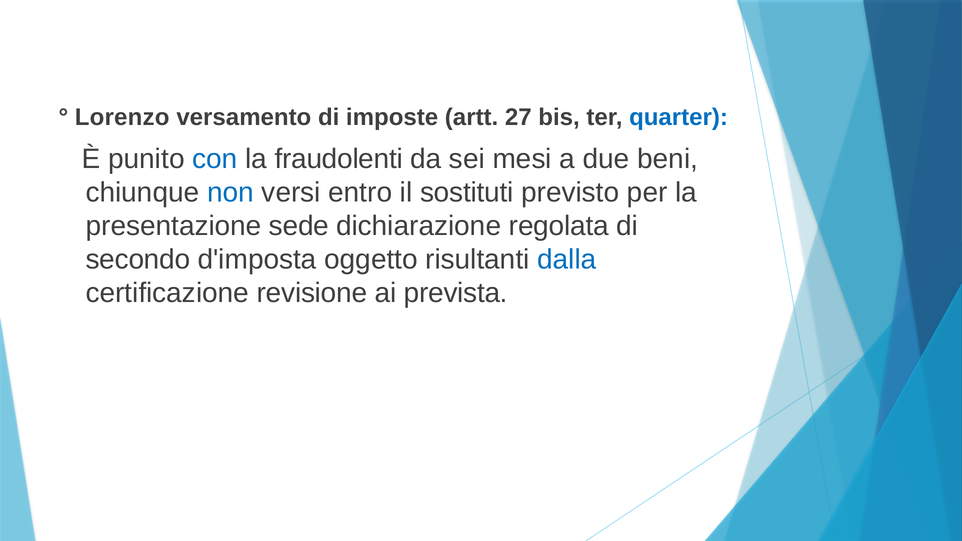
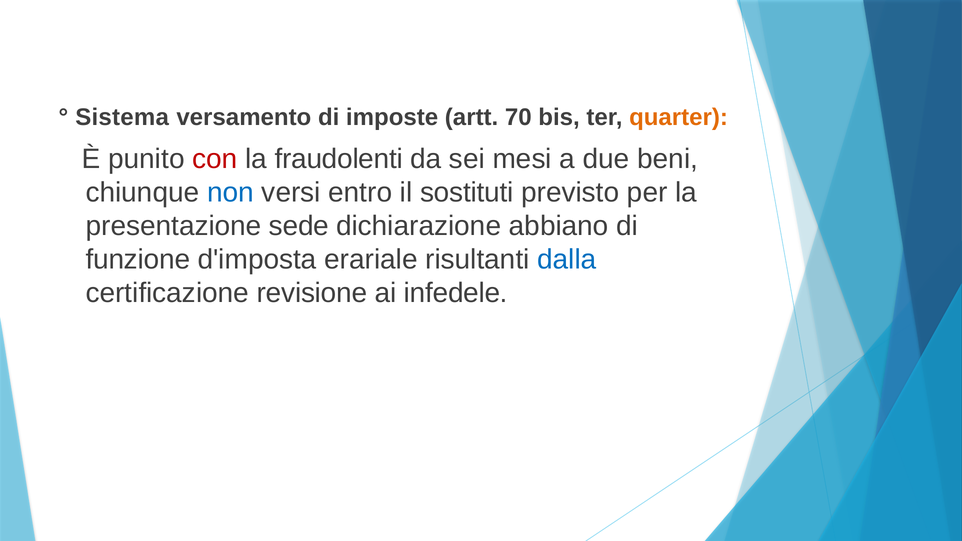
Lorenzo: Lorenzo -> Sistema
27: 27 -> 70
quarter colour: blue -> orange
con colour: blue -> red
regolata: regolata -> abbiano
secondo: secondo -> funzione
oggetto: oggetto -> erariale
prevista: prevista -> infedele
